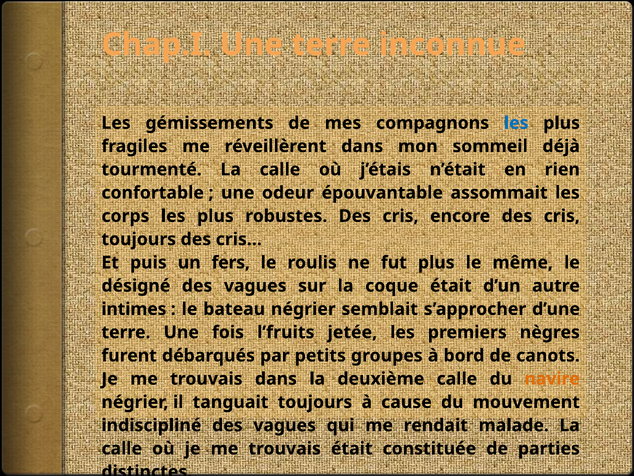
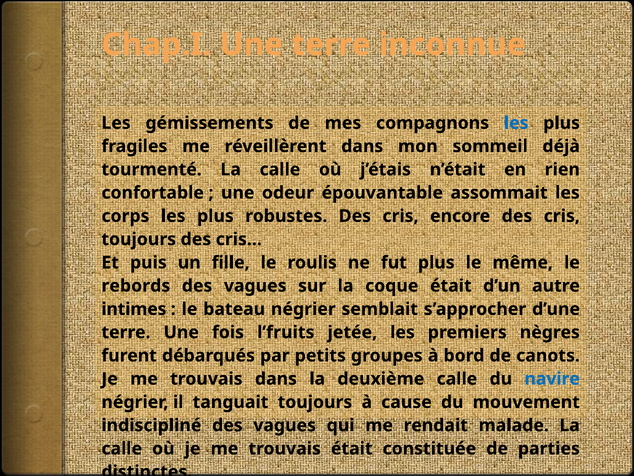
fers: fers -> fille
désigné: désigné -> rebords
navire colour: orange -> blue
